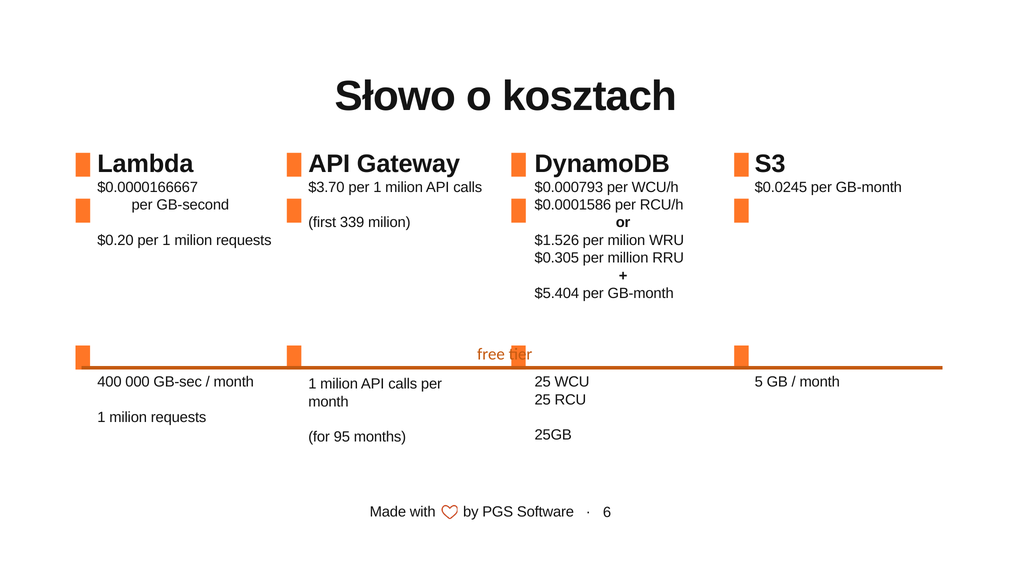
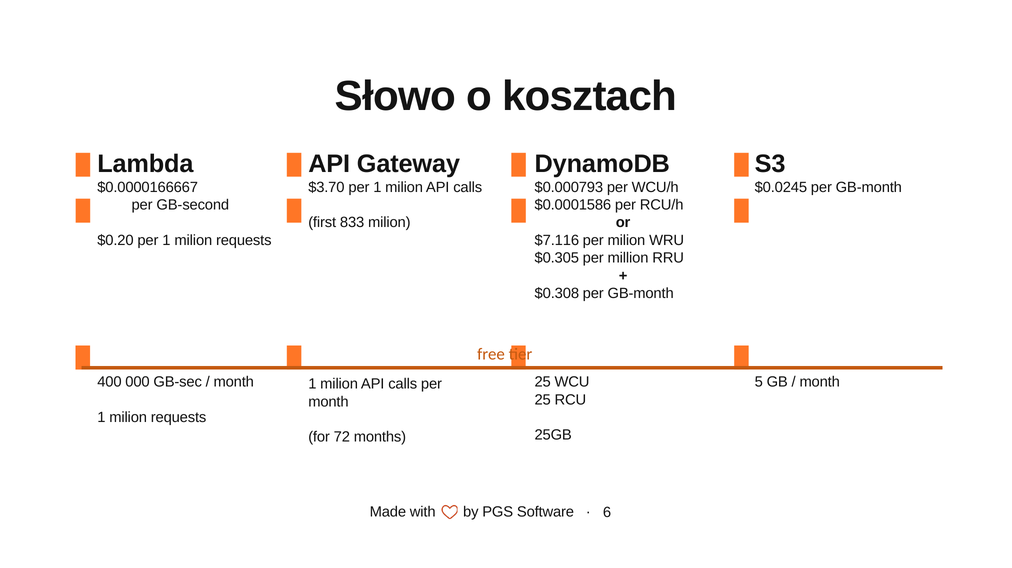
339: 339 -> 833
$1.526: $1.526 -> $7.116
$5.404: $5.404 -> $0.308
95: 95 -> 72
